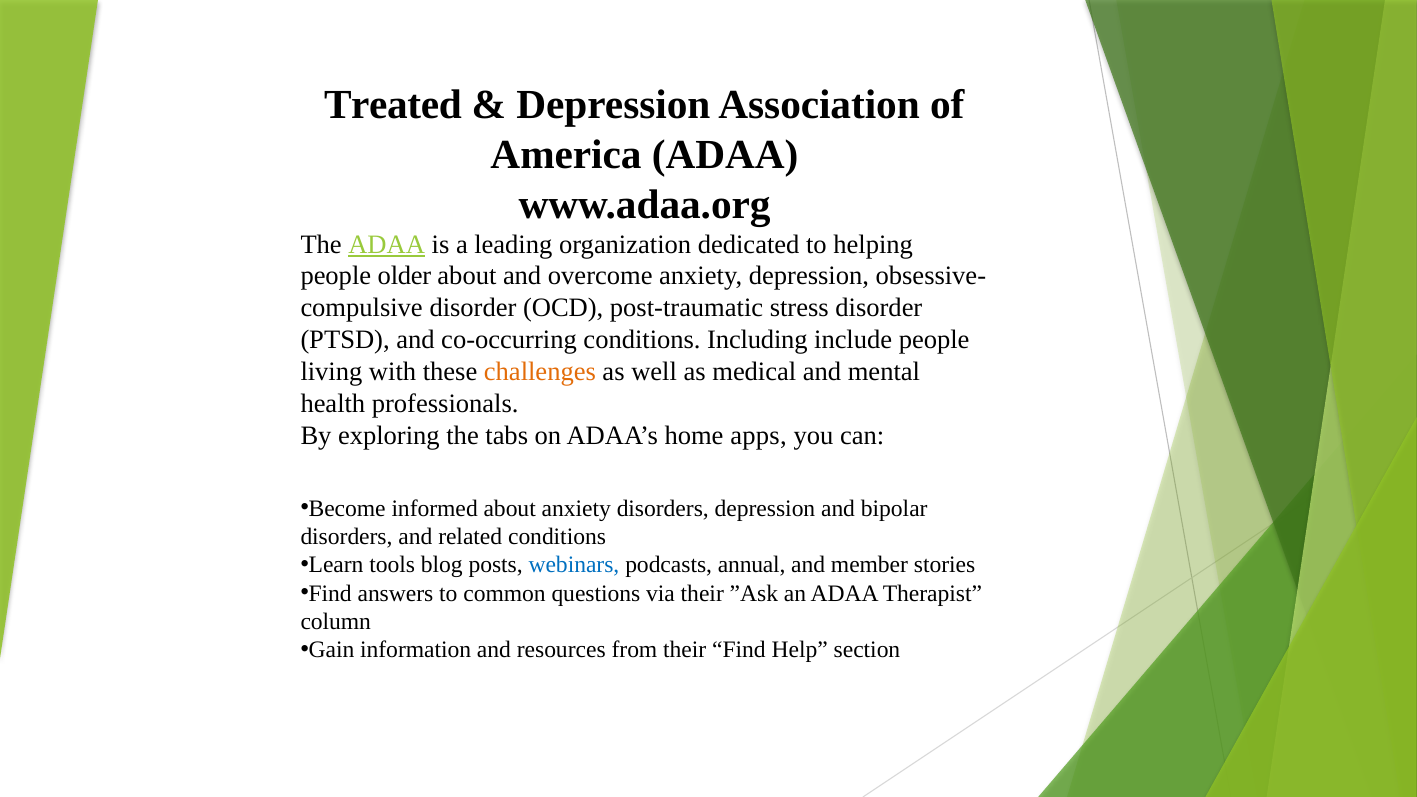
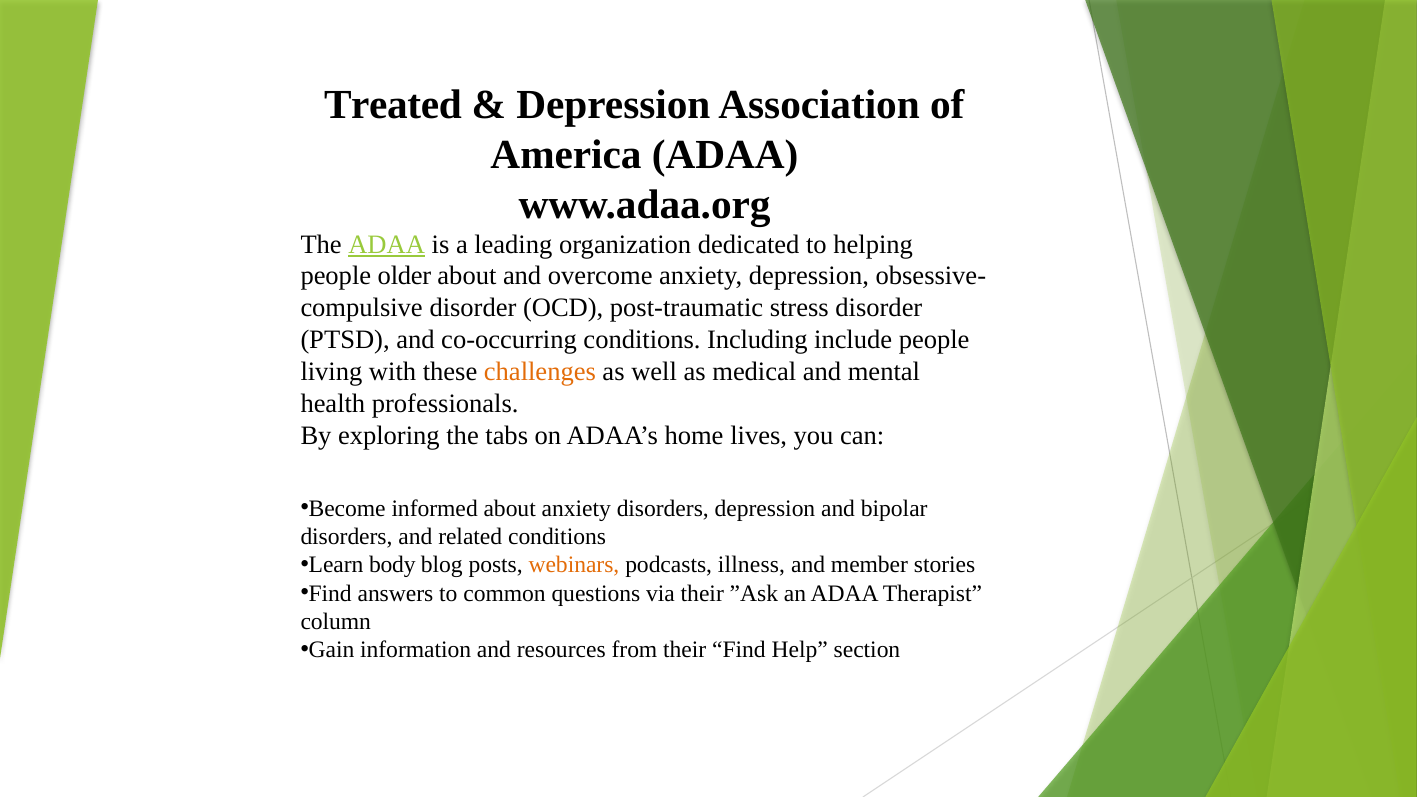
apps: apps -> lives
tools: tools -> body
webinars colour: blue -> orange
annual: annual -> illness
